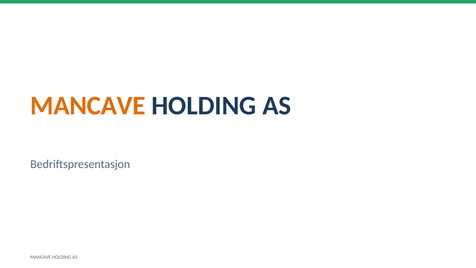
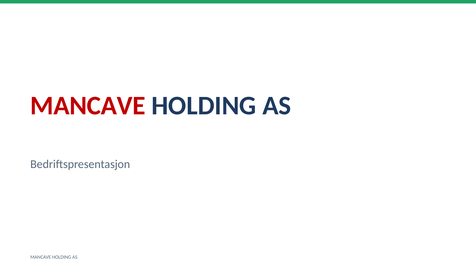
MANCAVE at (88, 106) colour: orange -> red
